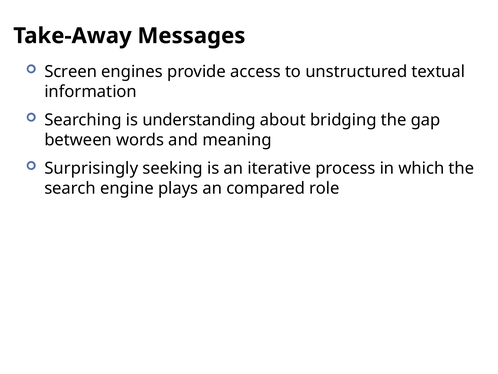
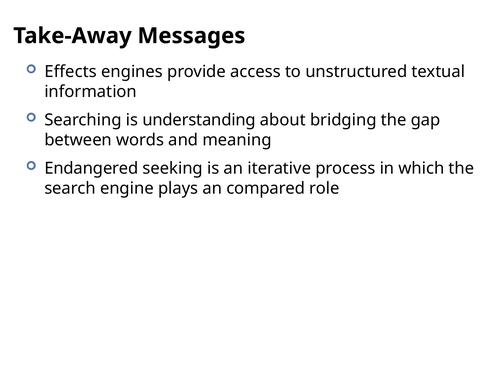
Screen: Screen -> Effects
Surprisingly: Surprisingly -> Endangered
